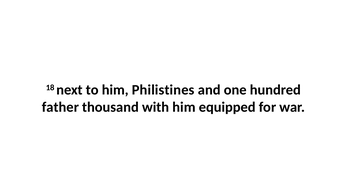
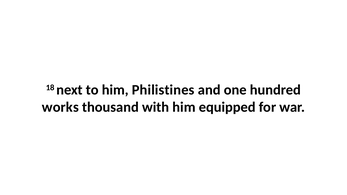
father: father -> works
